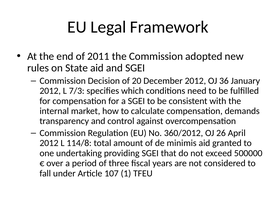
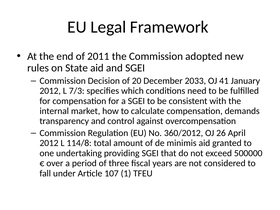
December 2012: 2012 -> 2033
36: 36 -> 41
